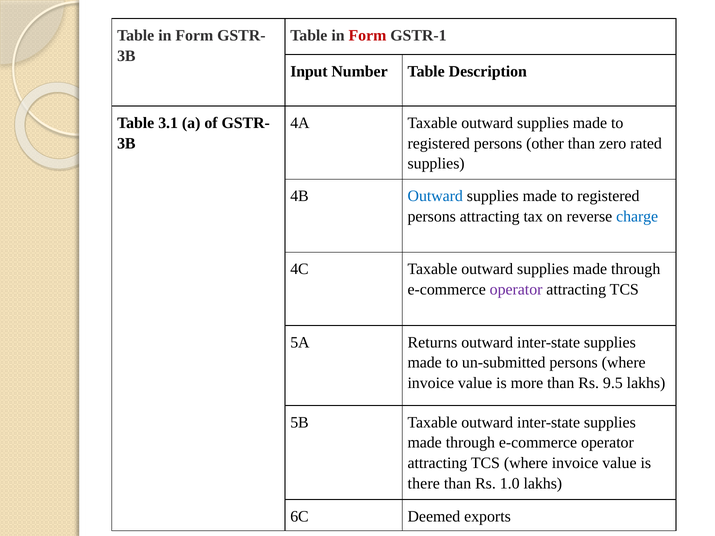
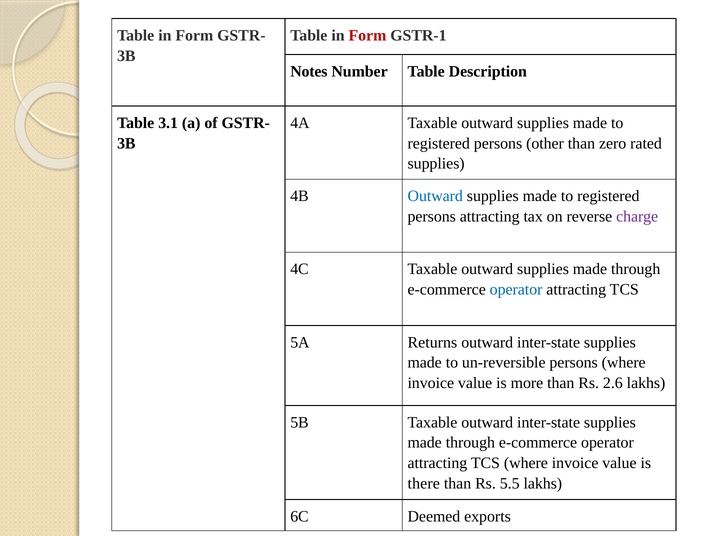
Input: Input -> Notes
charge colour: blue -> purple
operator at (516, 290) colour: purple -> blue
un-submitted: un-submitted -> un-reversible
9.5: 9.5 -> 2.6
1.0: 1.0 -> 5.5
